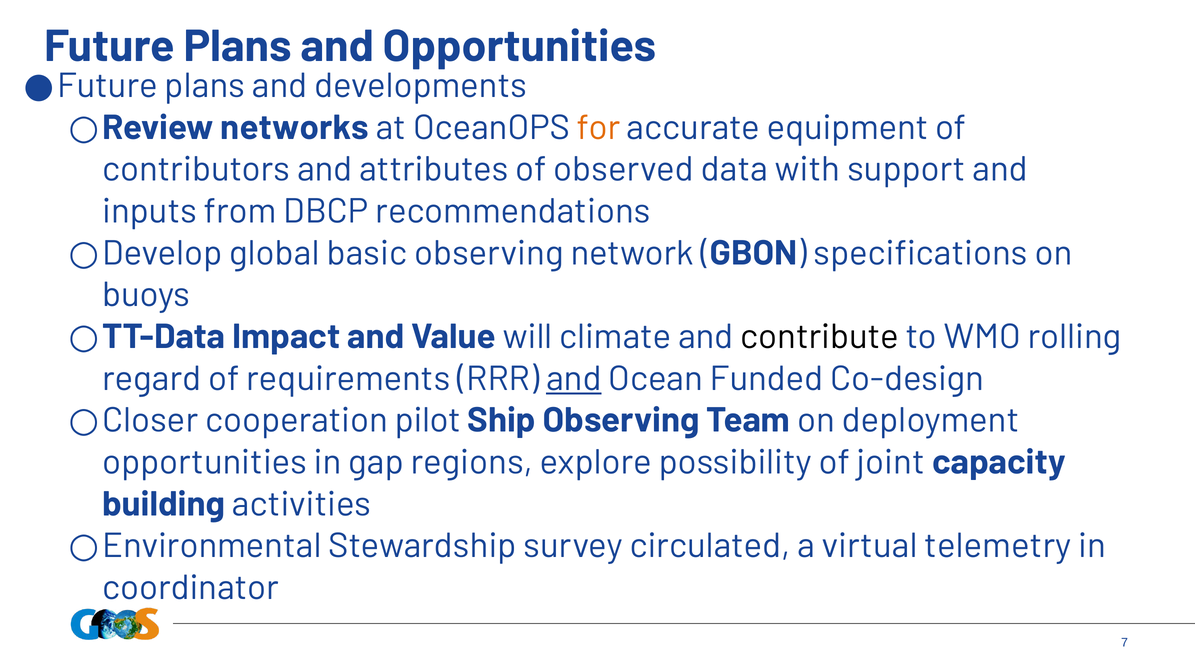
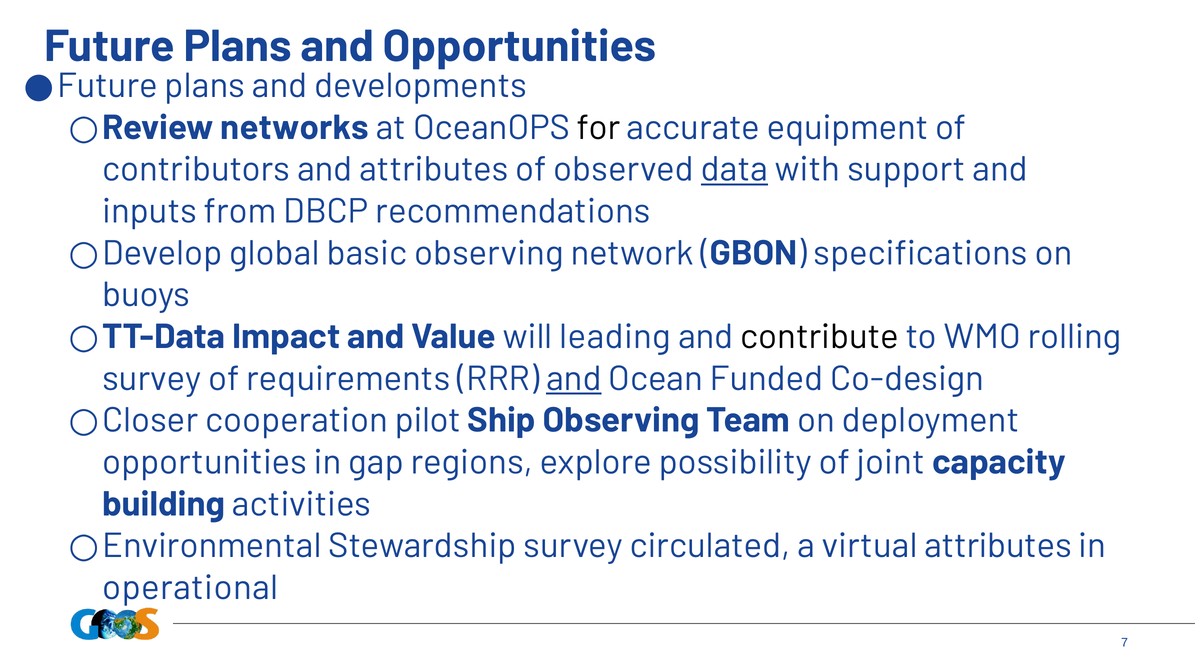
for colour: orange -> black
data underline: none -> present
climate: climate -> leading
regard at (152, 379): regard -> survey
virtual telemetry: telemetry -> attributes
coordinator: coordinator -> operational
